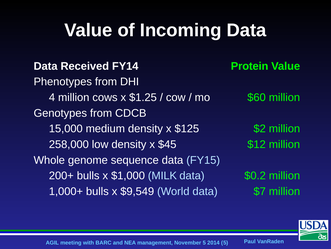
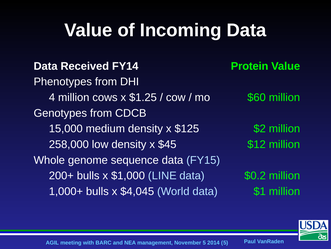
MILK: MILK -> LINE
$9,549: $9,549 -> $4,045
$7: $7 -> $1
